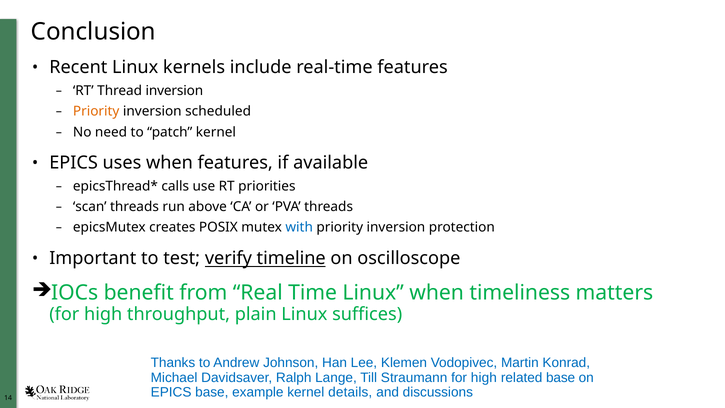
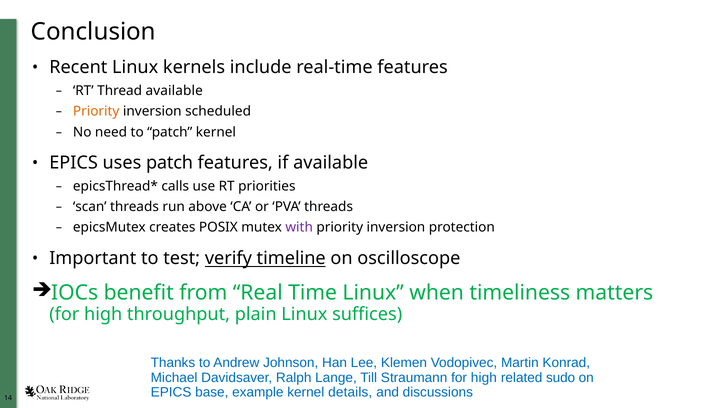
Thread inversion: inversion -> available
uses when: when -> patch
with colour: blue -> purple
related base: base -> sudo
